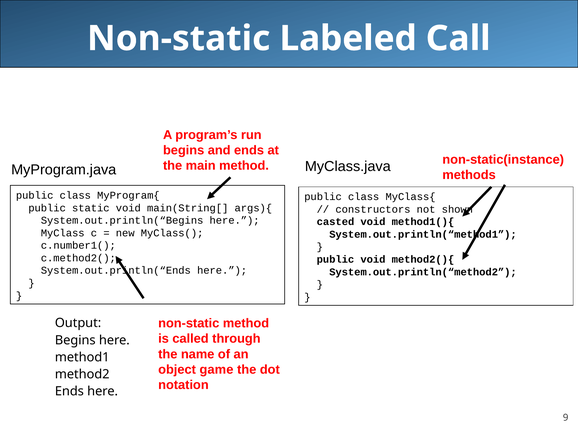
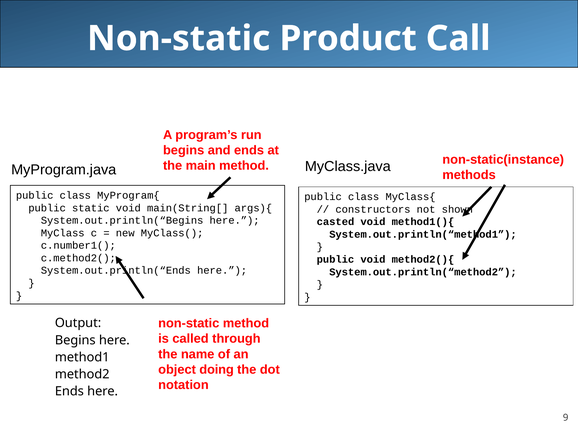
Labeled: Labeled -> Product
game: game -> doing
